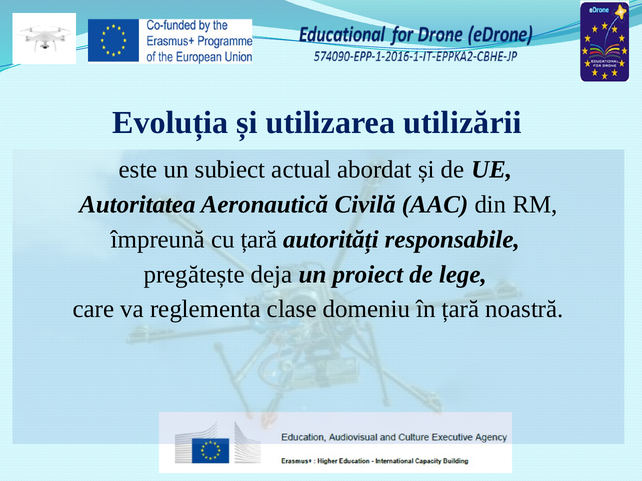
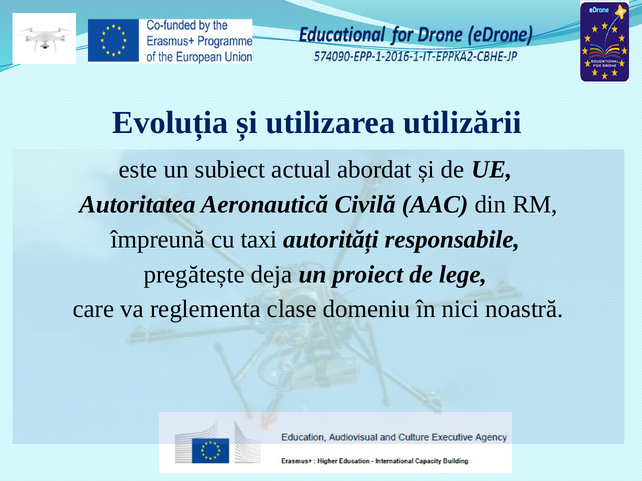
cu țară: țară -> taxi
în țară: țară -> nici
